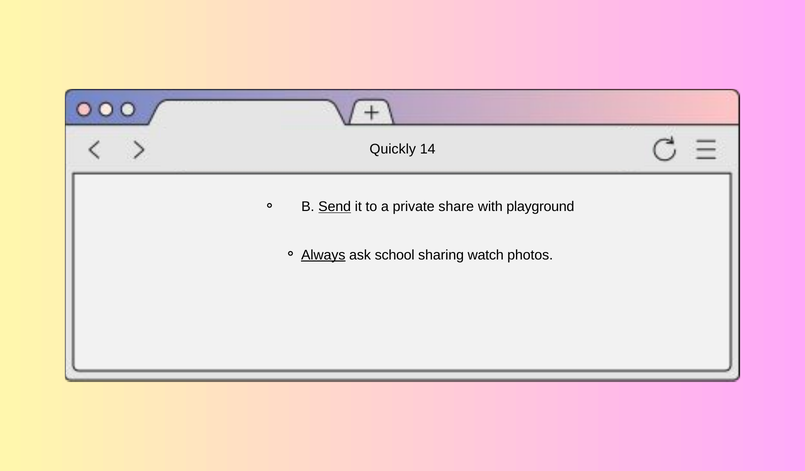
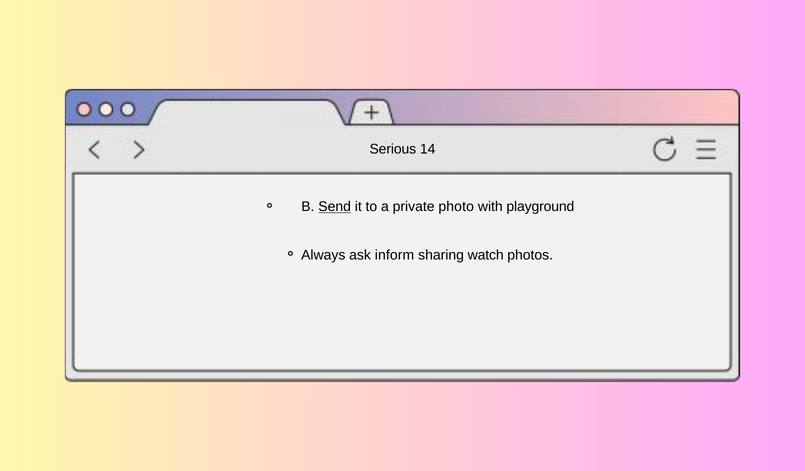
Quickly: Quickly -> Serious
share: share -> photo
Always underline: present -> none
school: school -> inform
